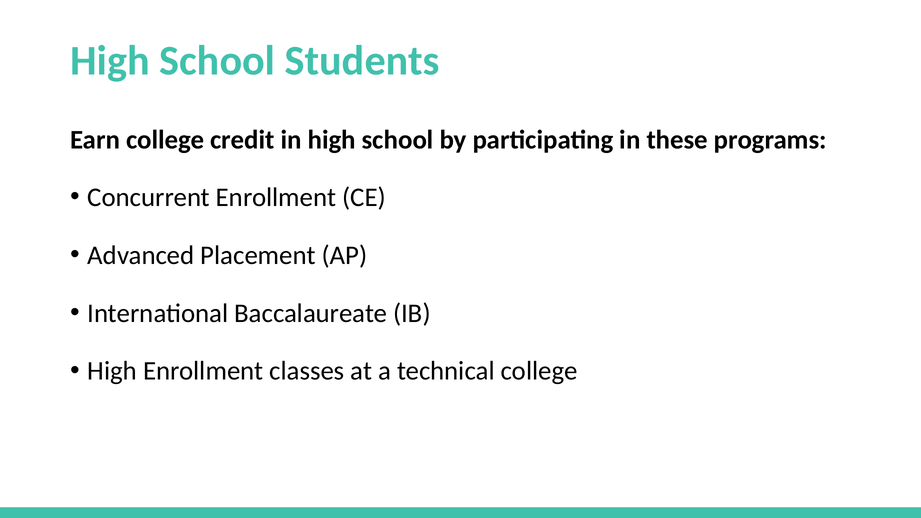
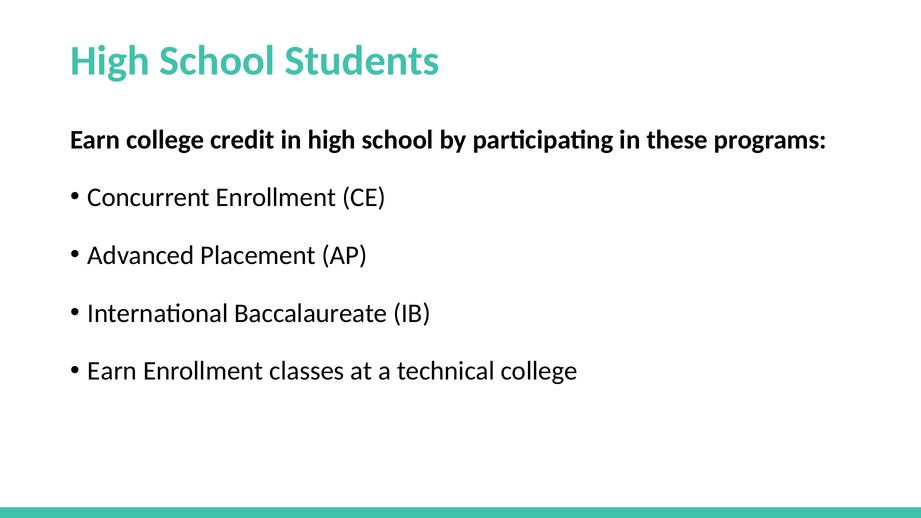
High at (112, 371): High -> Earn
